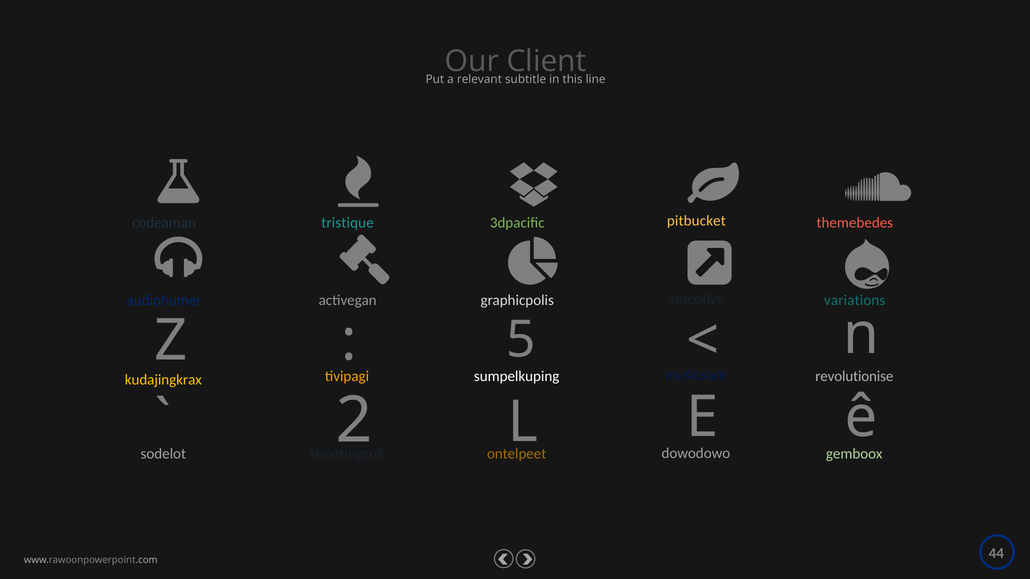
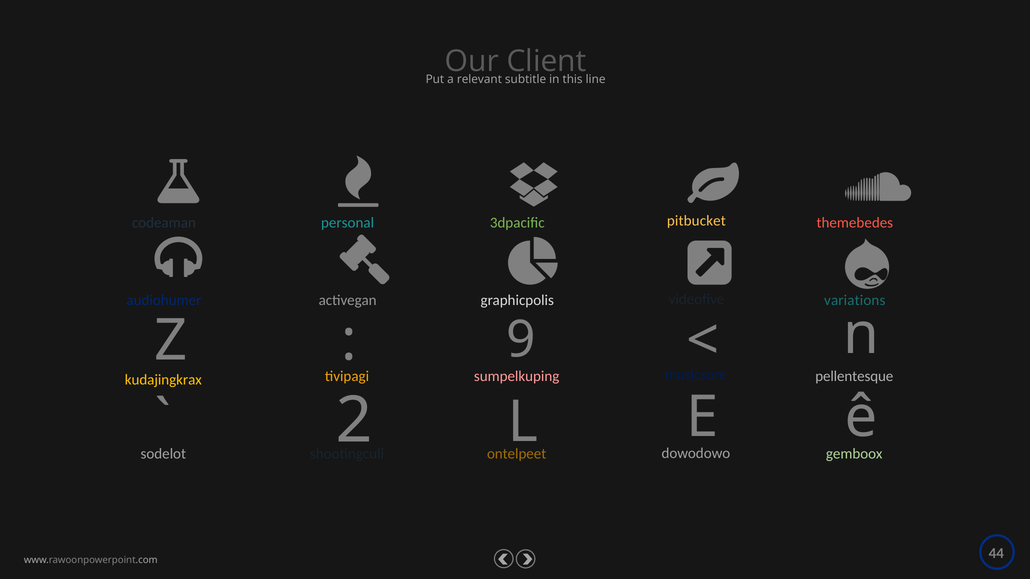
tristique: tristique -> personal
5: 5 -> 9
sumpelkuping colour: white -> pink
revolutionise: revolutionise -> pellentesque
